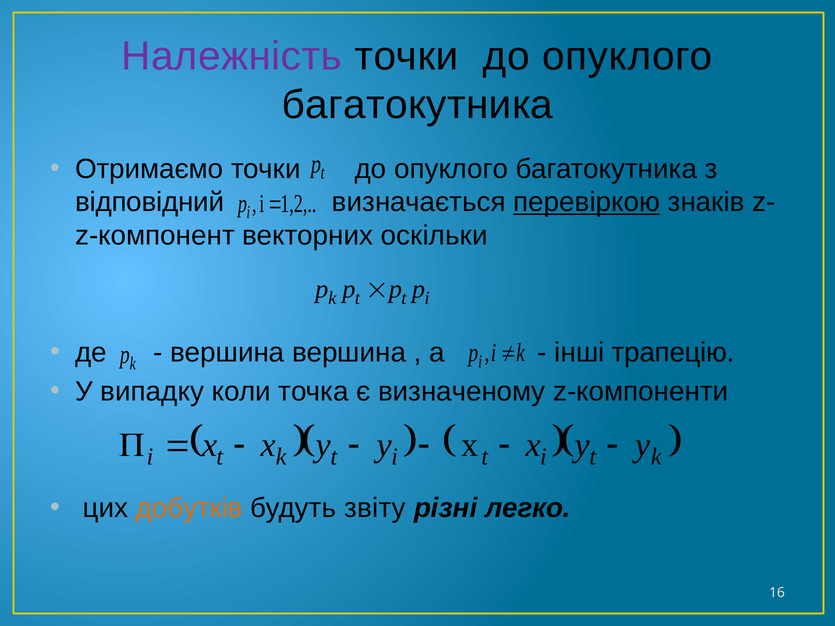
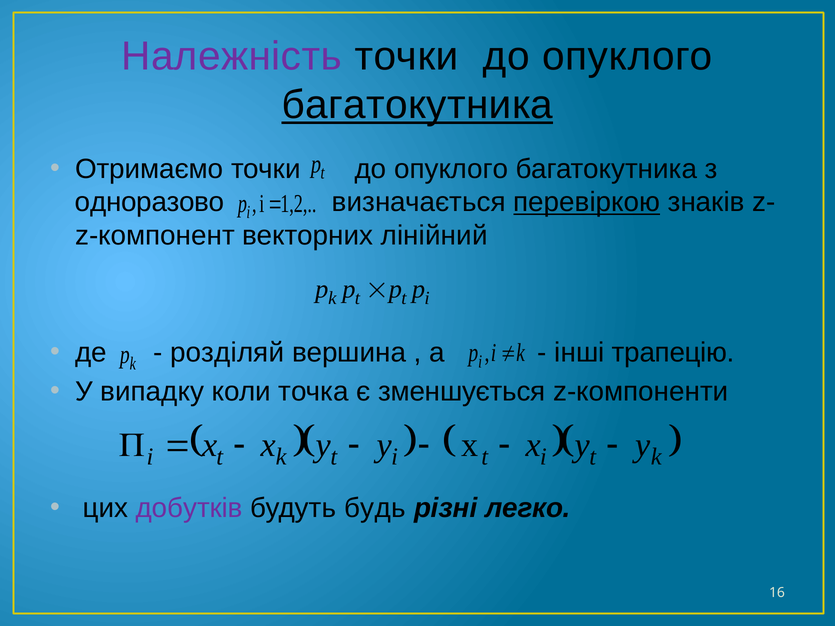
багатокутника at (417, 105) underline: none -> present
відповідний: відповідний -> одноразово
оскільки: оскільки -> лінійний
вершина at (227, 353): вершина -> розділяй
визначеному: визначеному -> зменшується
добутків colour: orange -> purple
звіту: звіту -> будь
